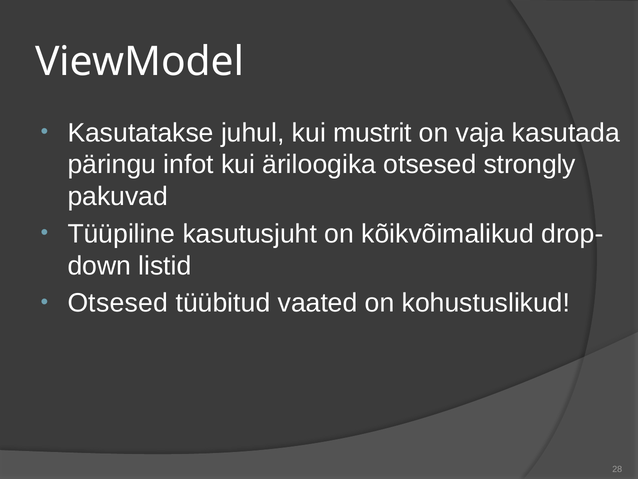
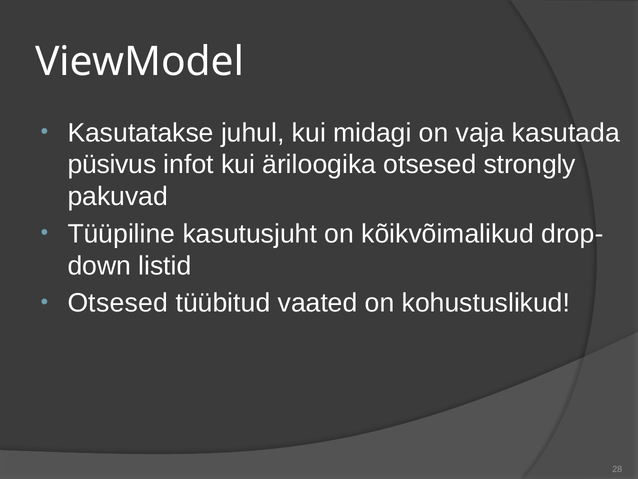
mustrit: mustrit -> midagi
päringu: päringu -> püsivus
